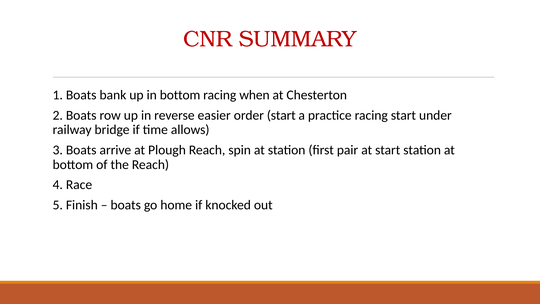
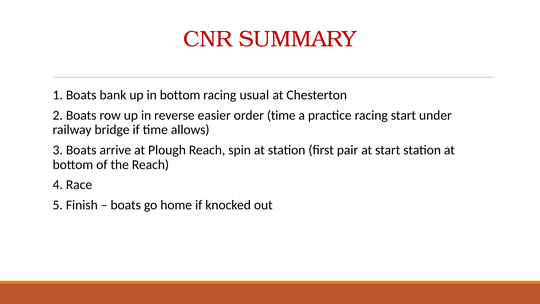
when: when -> usual
order start: start -> time
